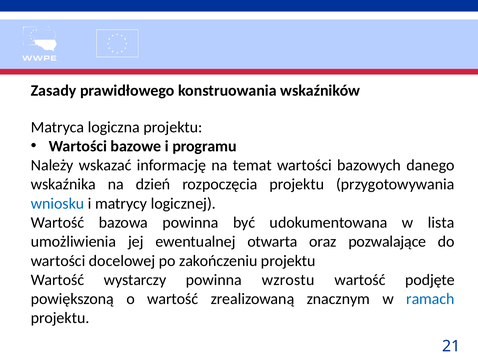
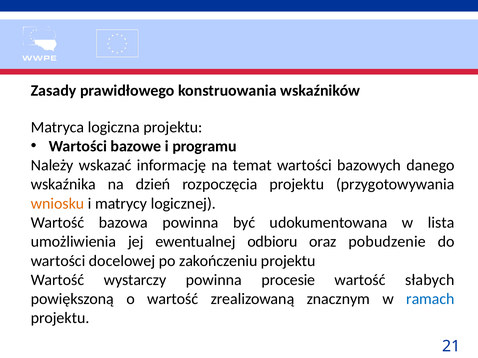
wniosku colour: blue -> orange
otwarta: otwarta -> odbioru
pozwalające: pozwalające -> pobudzenie
wzrostu: wzrostu -> procesie
podjęte: podjęte -> słabych
